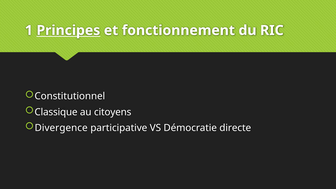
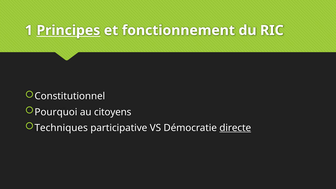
Classique: Classique -> Pourquoi
Divergence: Divergence -> Techniques
directe underline: none -> present
